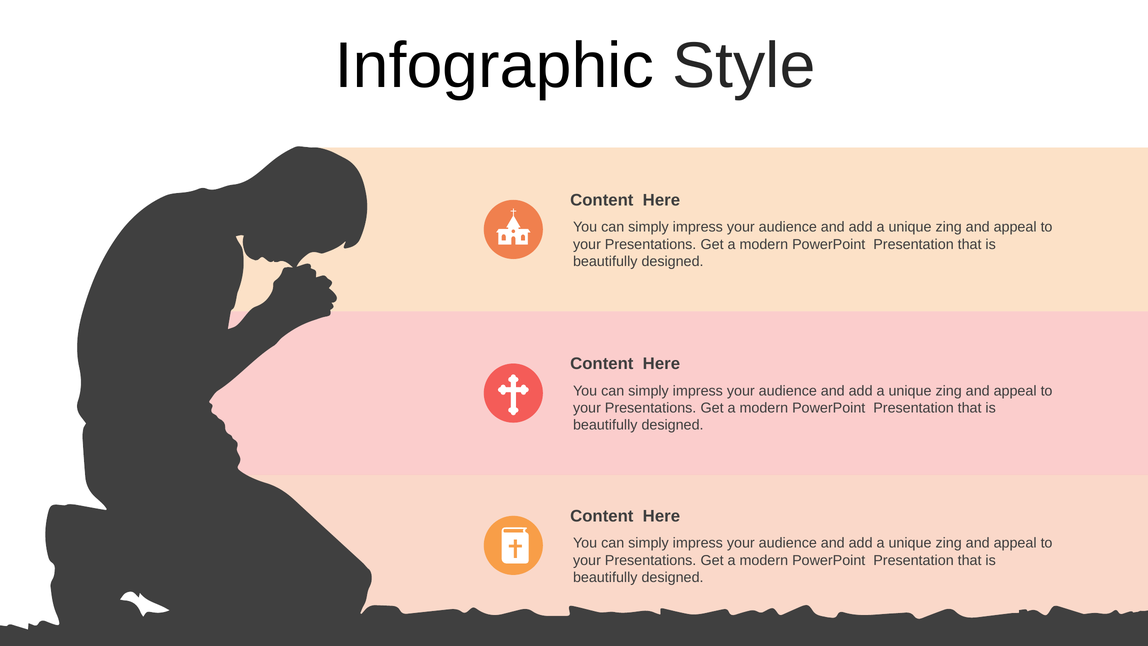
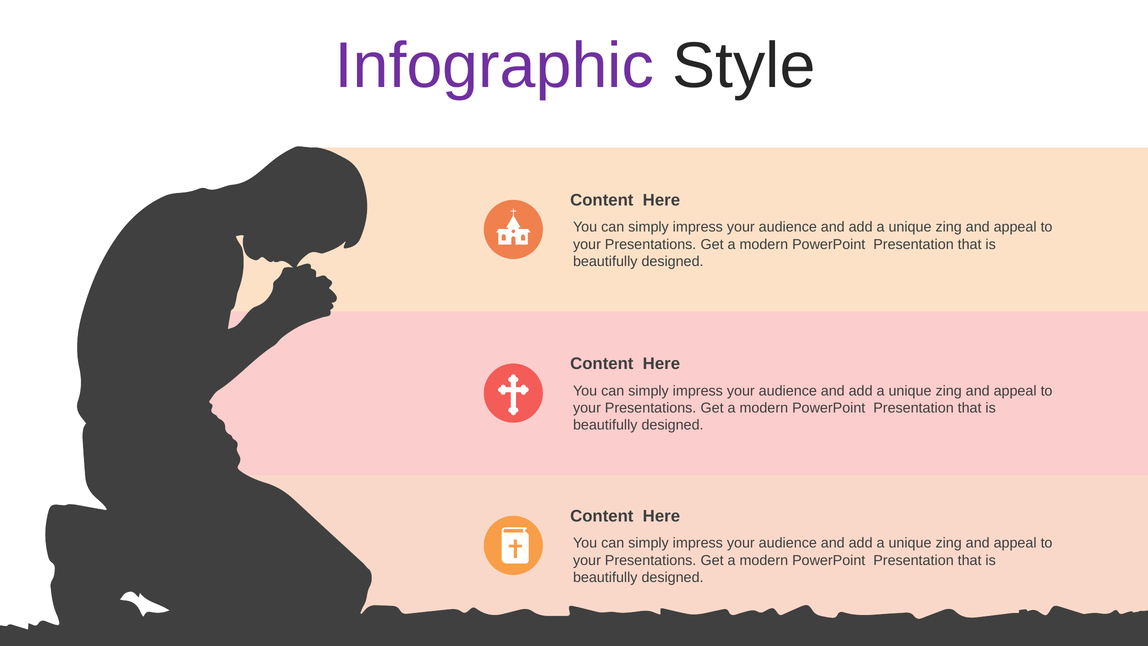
Infographic colour: black -> purple
